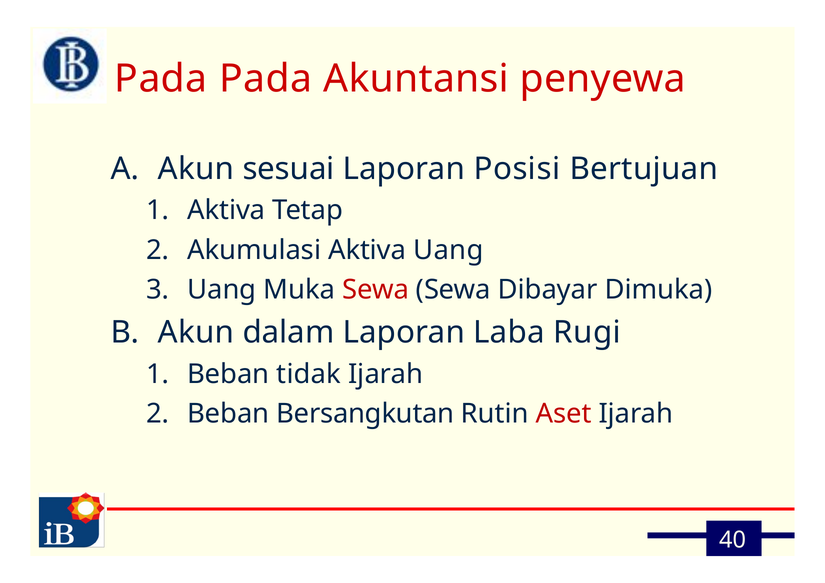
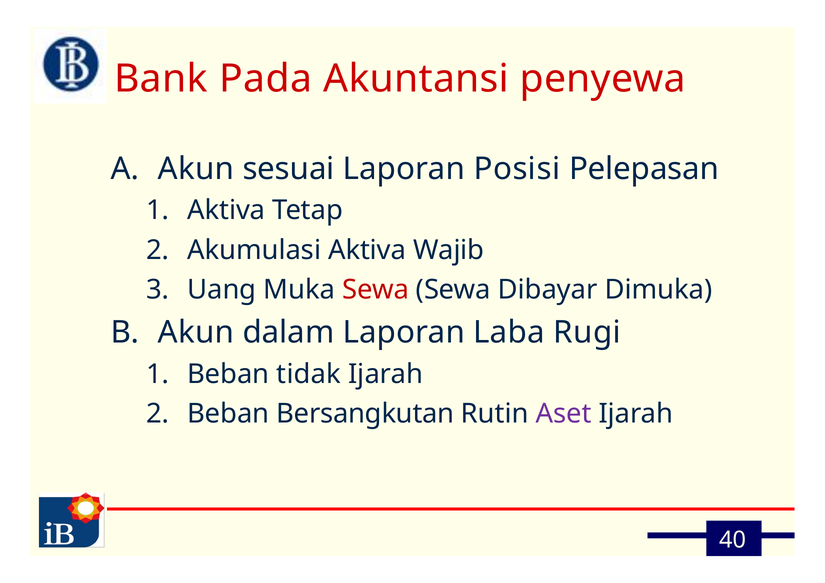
Pada at (161, 79): Pada -> Bank
Bertujuan: Bertujuan -> Pelepasan
Aktiva Uang: Uang -> Wajib
Aset colour: red -> purple
